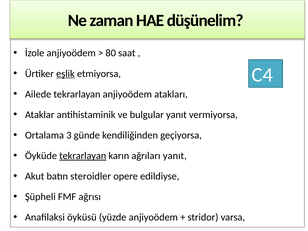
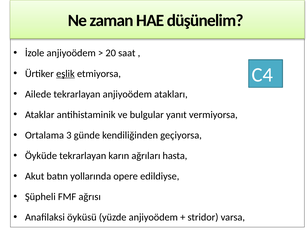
80: 80 -> 20
tekrarlayan at (83, 156) underline: present -> none
ağrıları yanıt: yanıt -> hasta
steroidler: steroidler -> yollarında
